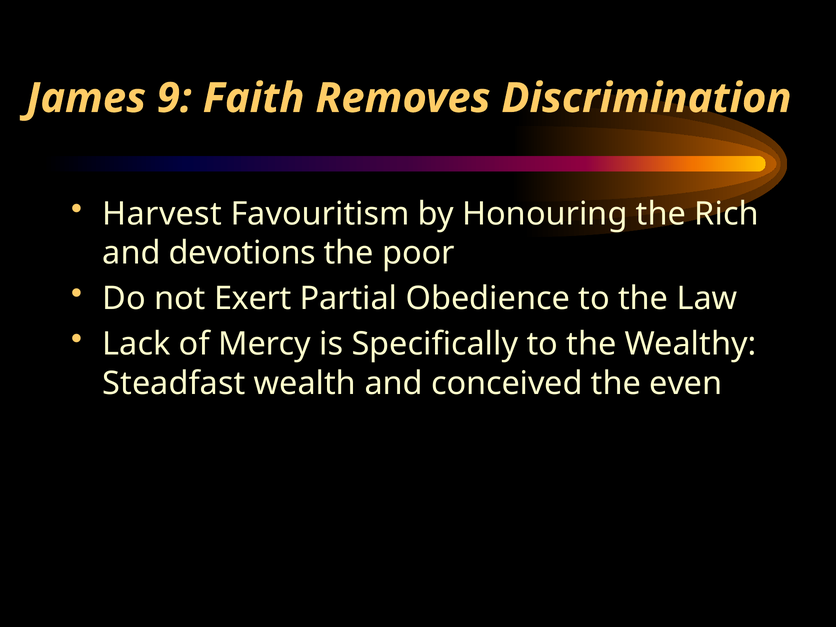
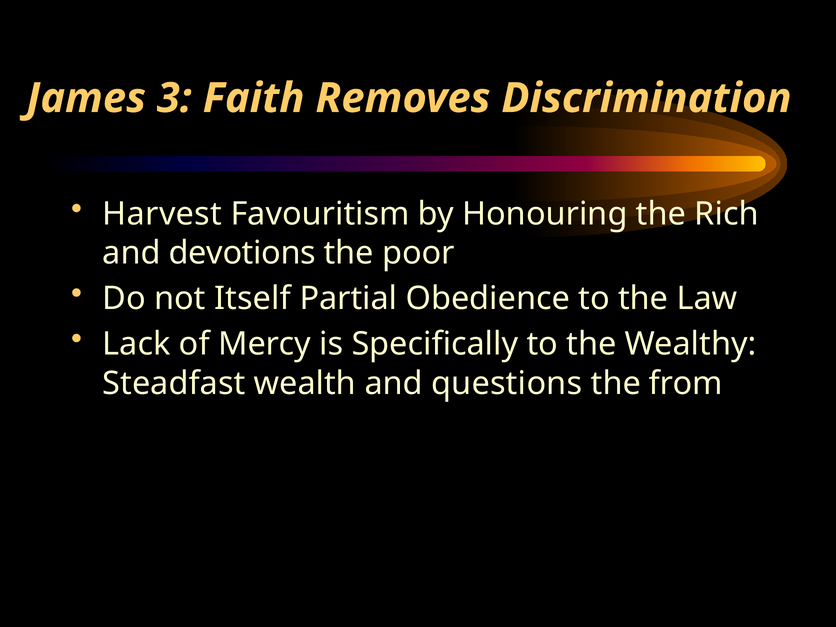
9: 9 -> 3
Exert: Exert -> Itself
conceived: conceived -> questions
even: even -> from
